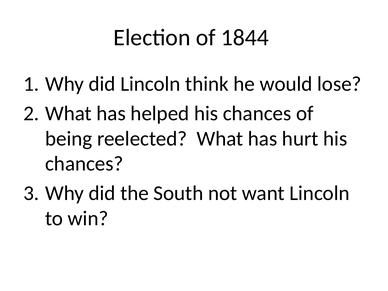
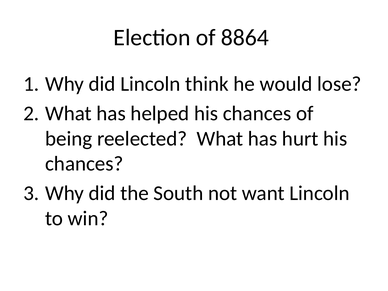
1844: 1844 -> 8864
